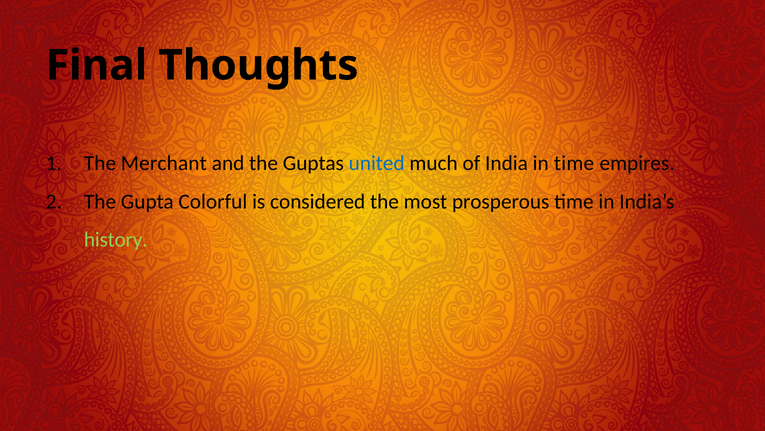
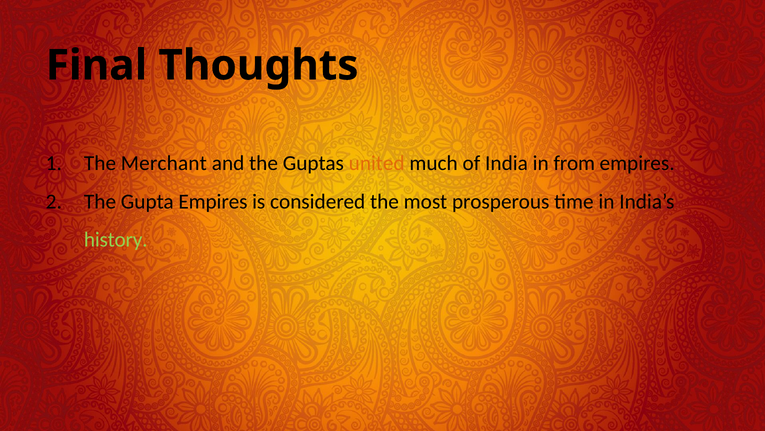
united colour: blue -> orange
in time: time -> from
Gupta Colorful: Colorful -> Empires
